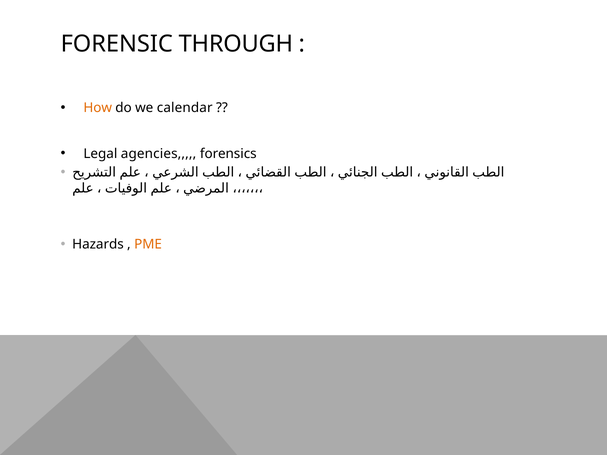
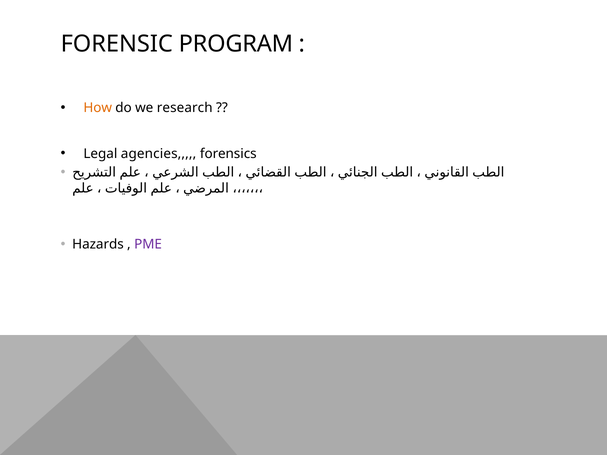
THROUGH: THROUGH -> PROGRAM
calendar: calendar -> research
PME colour: orange -> purple
